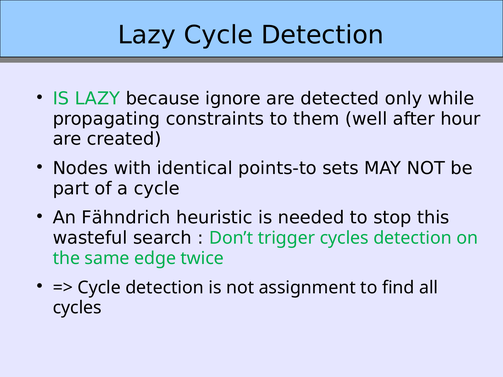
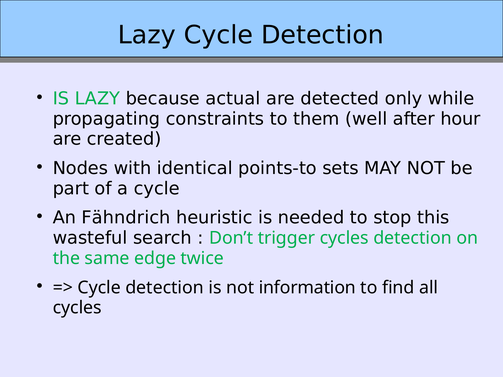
ignore: ignore -> actual
assignment: assignment -> information
